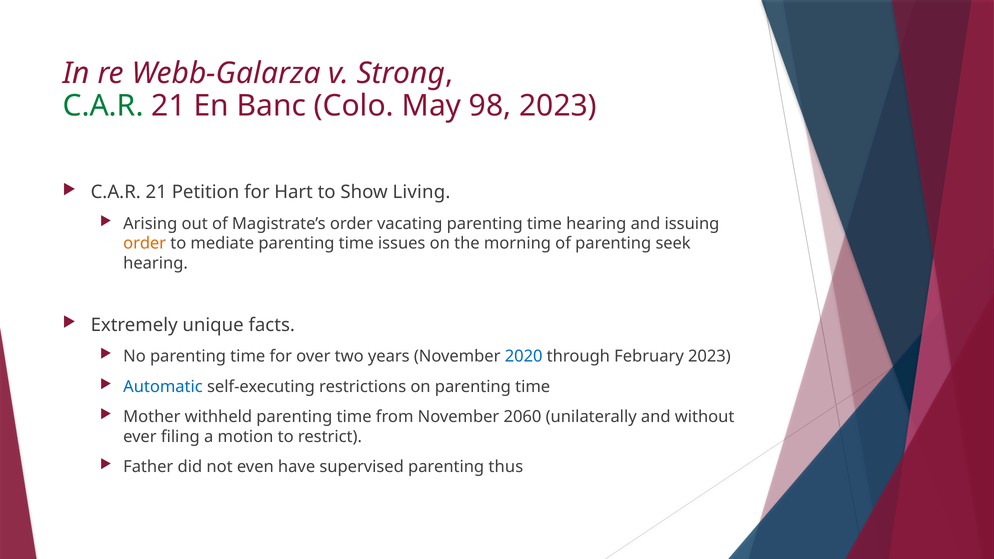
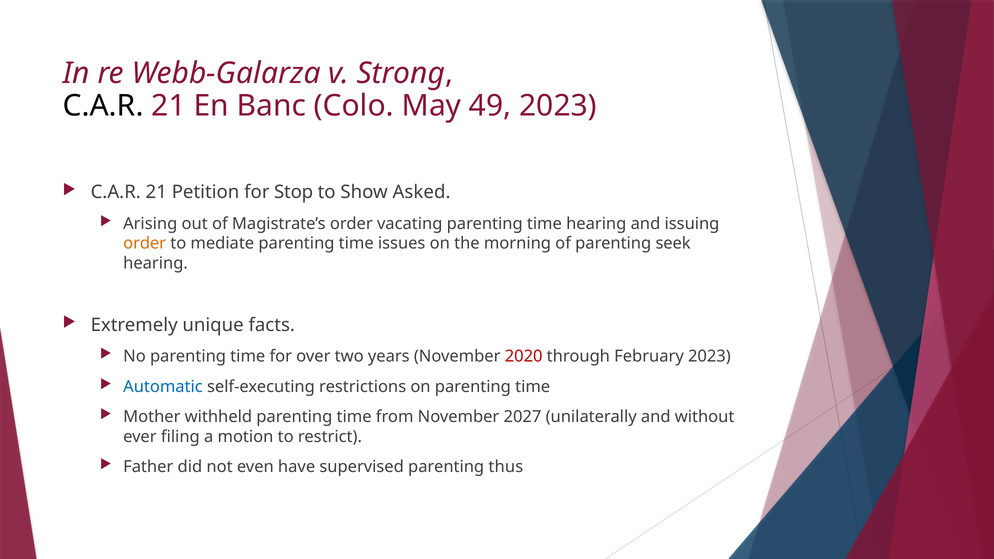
C.A.R at (103, 106) colour: green -> black
98: 98 -> 49
Hart: Hart -> Stop
Living: Living -> Asked
2020 colour: blue -> red
2060: 2060 -> 2027
